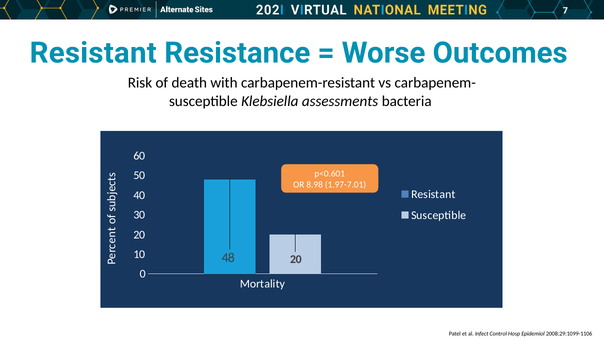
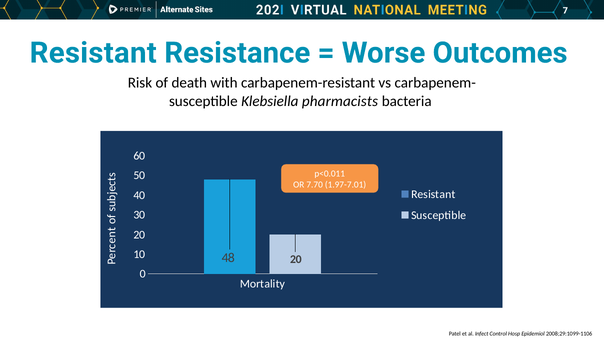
assessments: assessments -> pharmacists
p<0.601: p<0.601 -> p<0.011
8.98: 8.98 -> 7.70
